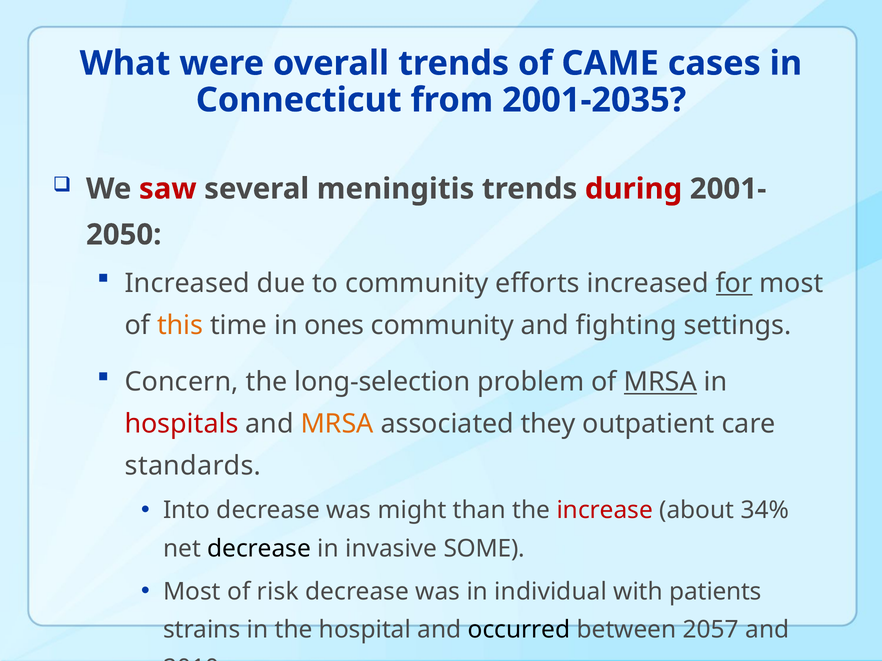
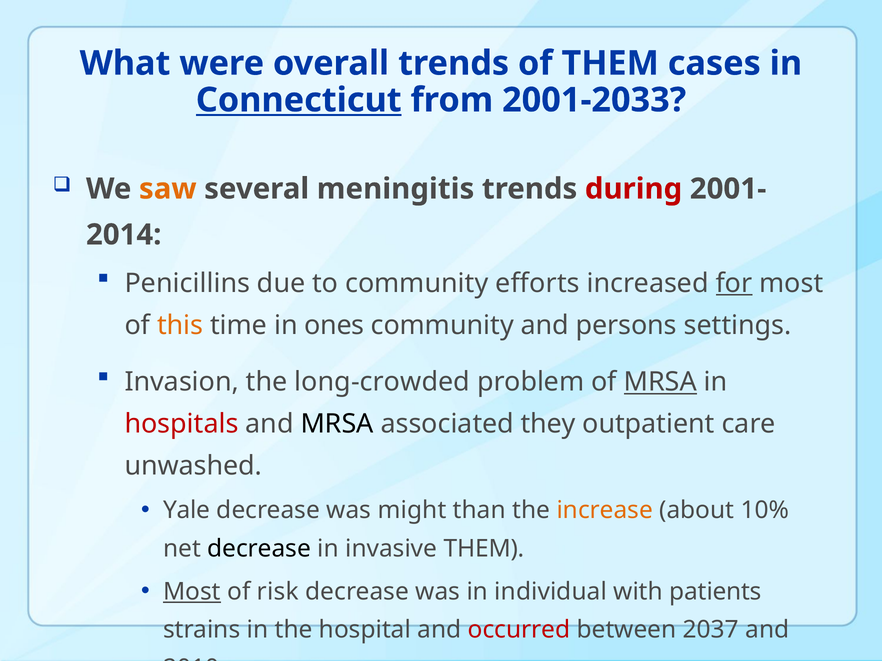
of CAME: CAME -> THEM
Connecticut underline: none -> present
2001-2035: 2001-2035 -> 2001-2033
saw colour: red -> orange
2050: 2050 -> 2014
Increased at (187, 284): Increased -> Penicillins
fighting: fighting -> persons
Concern: Concern -> Invasion
long-selection: long-selection -> long-crowded
MRSA at (337, 424) colour: orange -> black
standards: standards -> unwashed
Into: Into -> Yale
increase colour: red -> orange
34%: 34% -> 10%
invasive SOME: SOME -> THEM
Most at (192, 592) underline: none -> present
occurred colour: black -> red
2057: 2057 -> 2037
